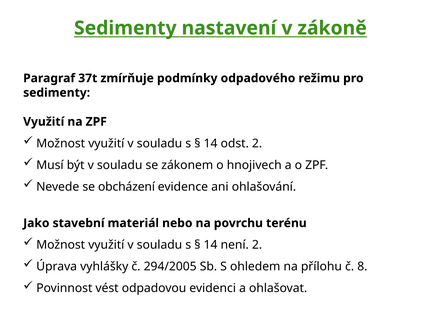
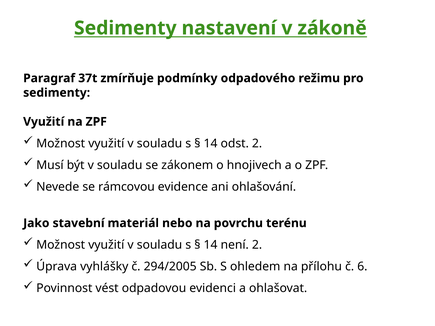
obcházení: obcházení -> rámcovou
8: 8 -> 6
